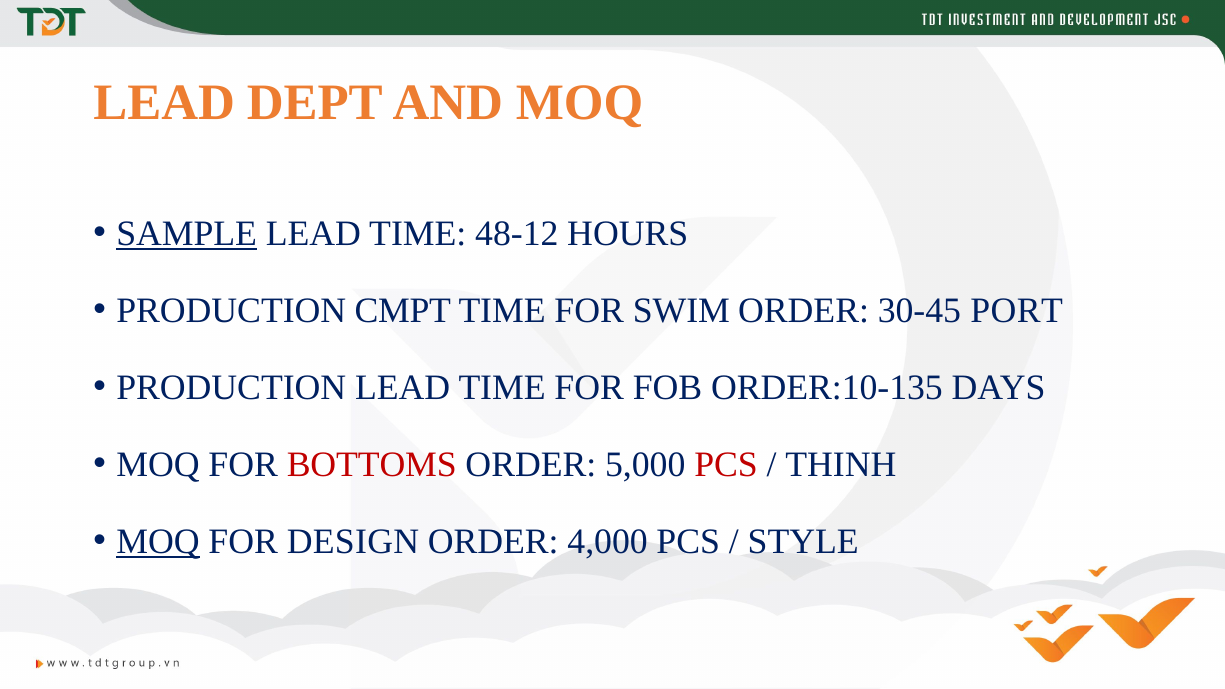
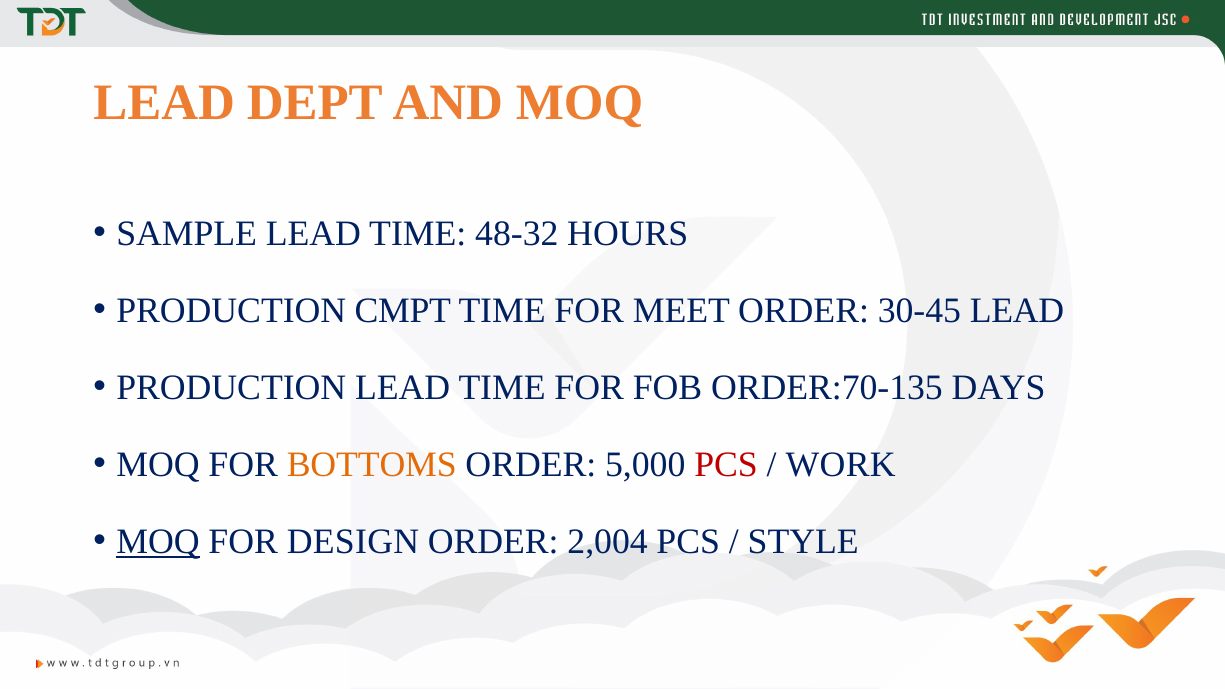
SAMPLE underline: present -> none
48-12: 48-12 -> 48-32
SWIM: SWIM -> MEET
30-45 PORT: PORT -> LEAD
ORDER:10-135: ORDER:10-135 -> ORDER:70-135
BOTTOMS colour: red -> orange
THINH: THINH -> WORK
4,000: 4,000 -> 2,004
